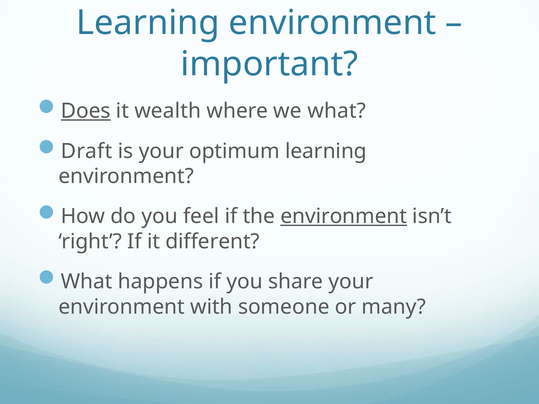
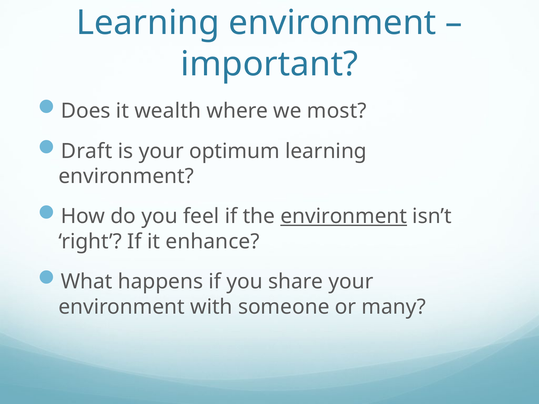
Does underline: present -> none
we what: what -> most
different: different -> enhance
